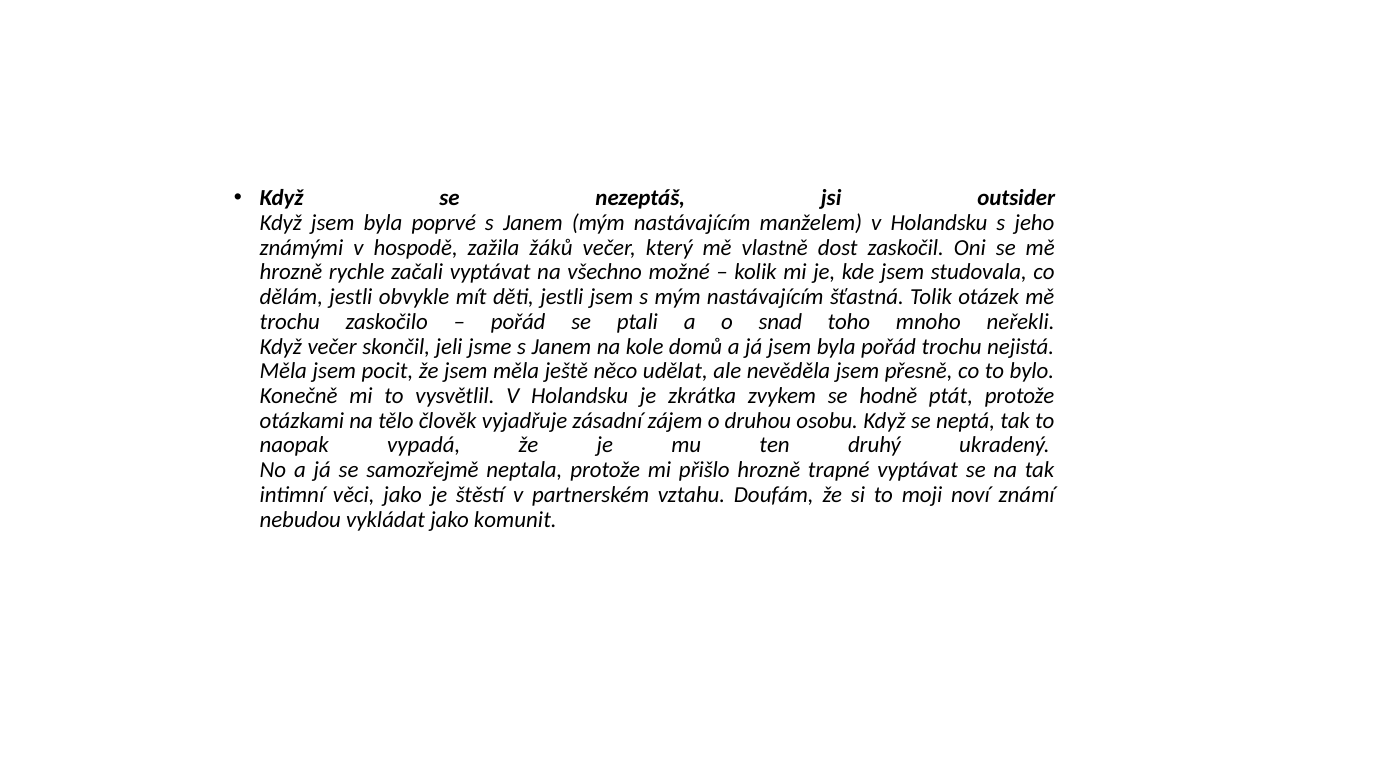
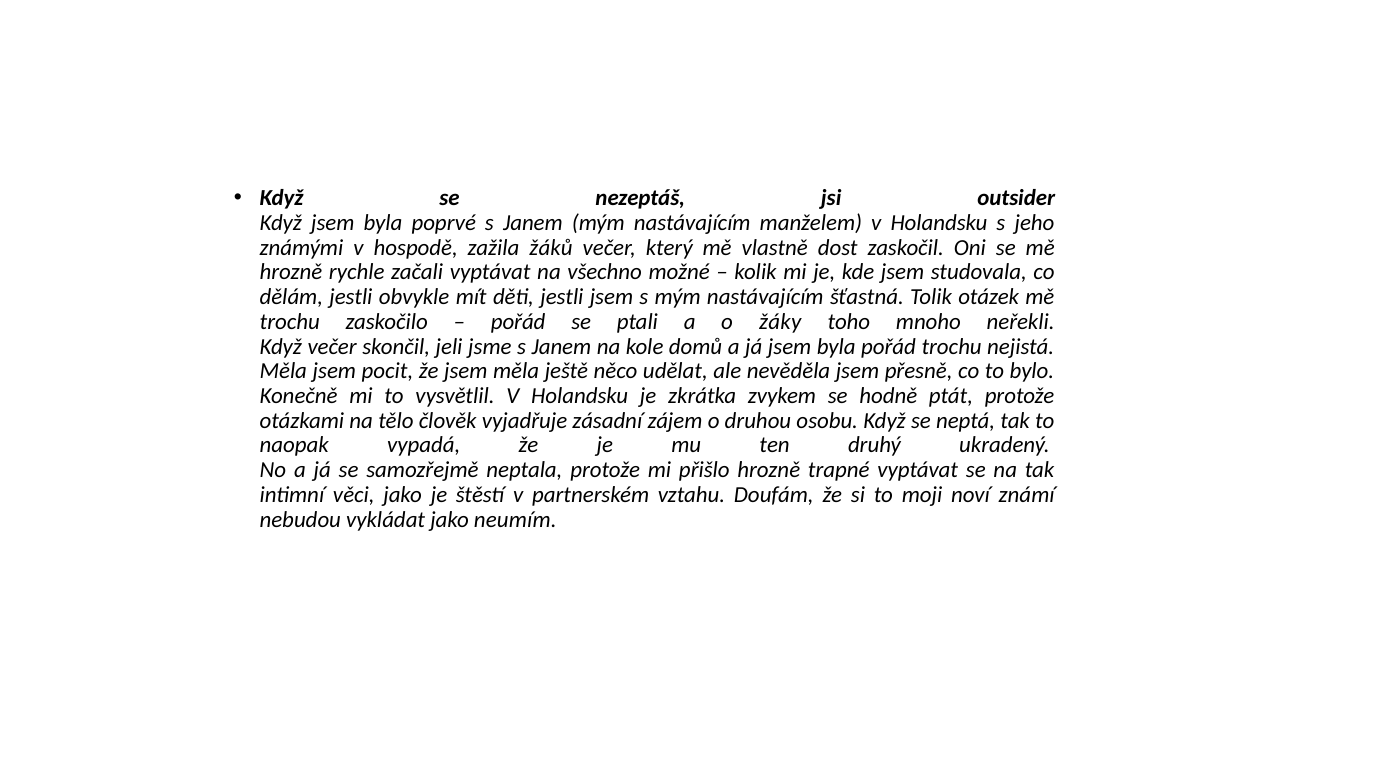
snad: snad -> žáky
komunit: komunit -> neumím
